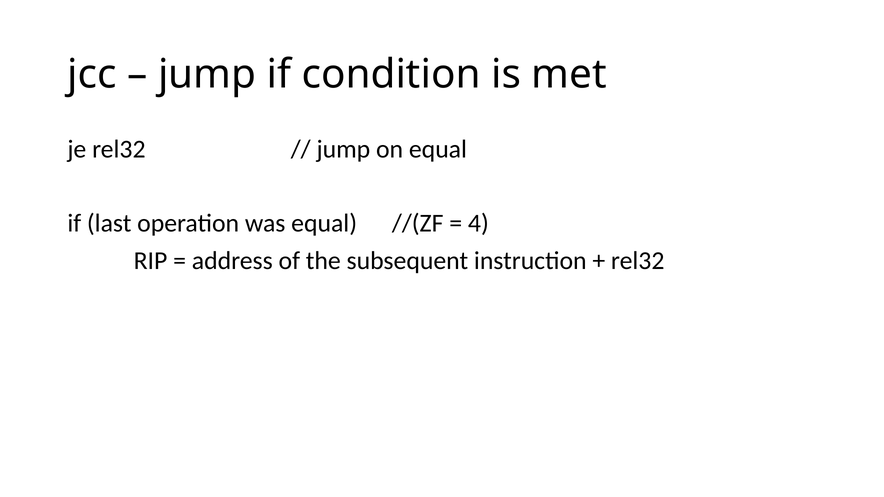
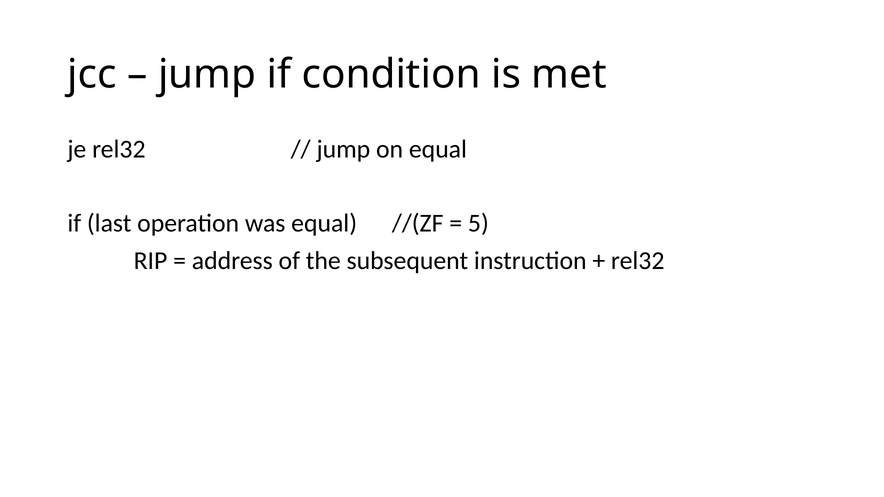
4: 4 -> 5
